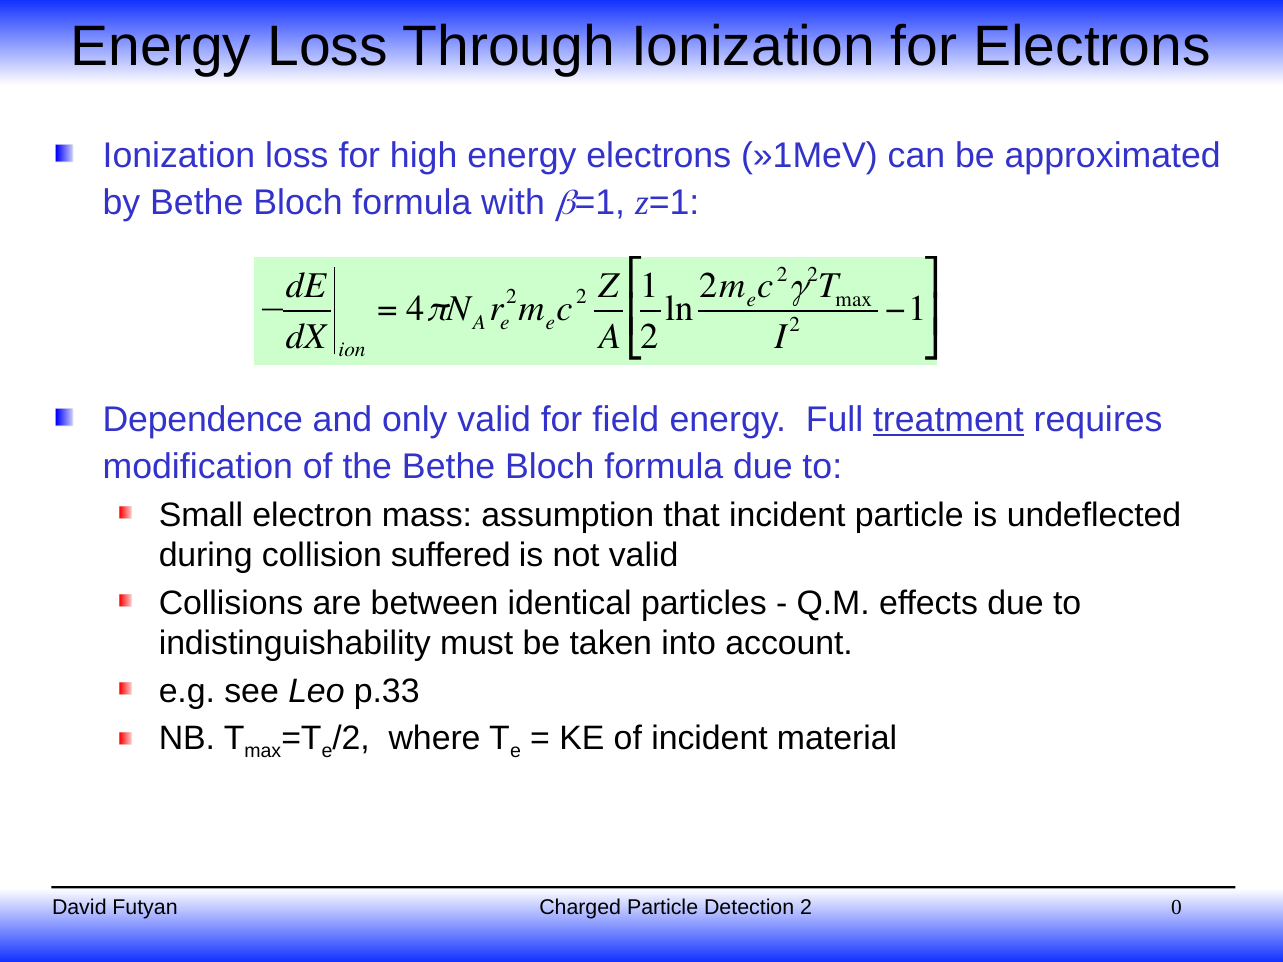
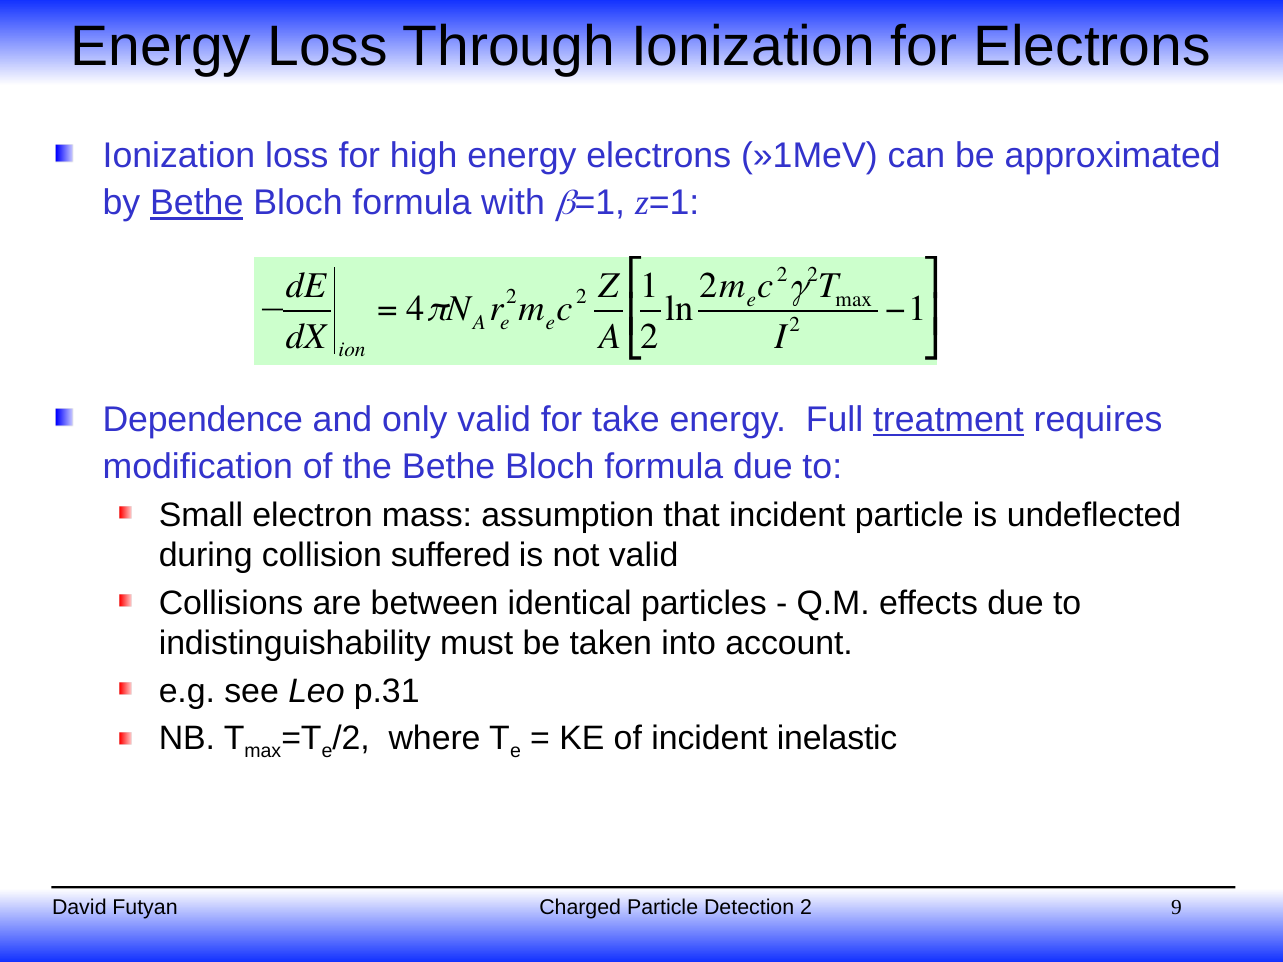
Bethe at (197, 203) underline: none -> present
field: field -> take
p.33: p.33 -> p.31
material: material -> inelastic
0: 0 -> 9
